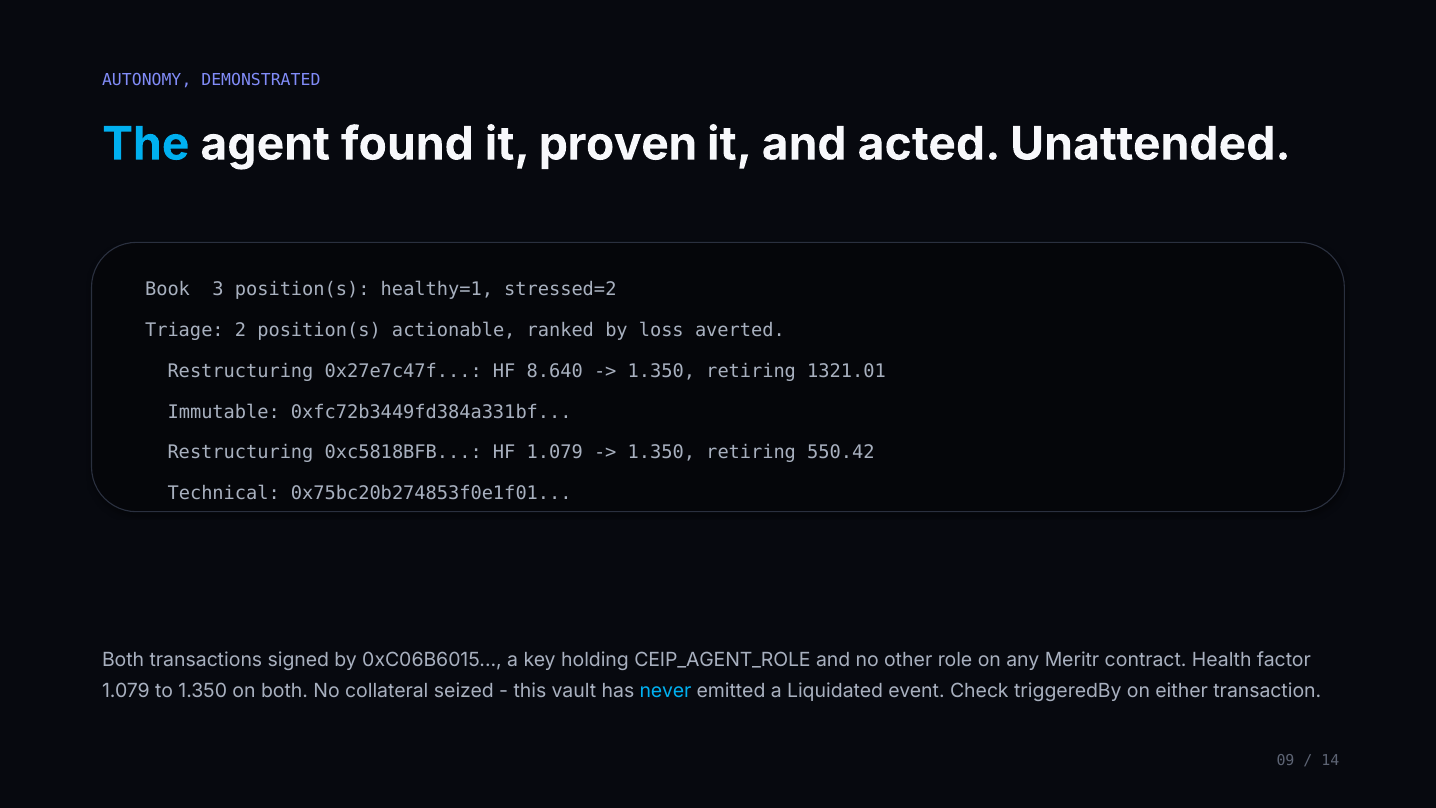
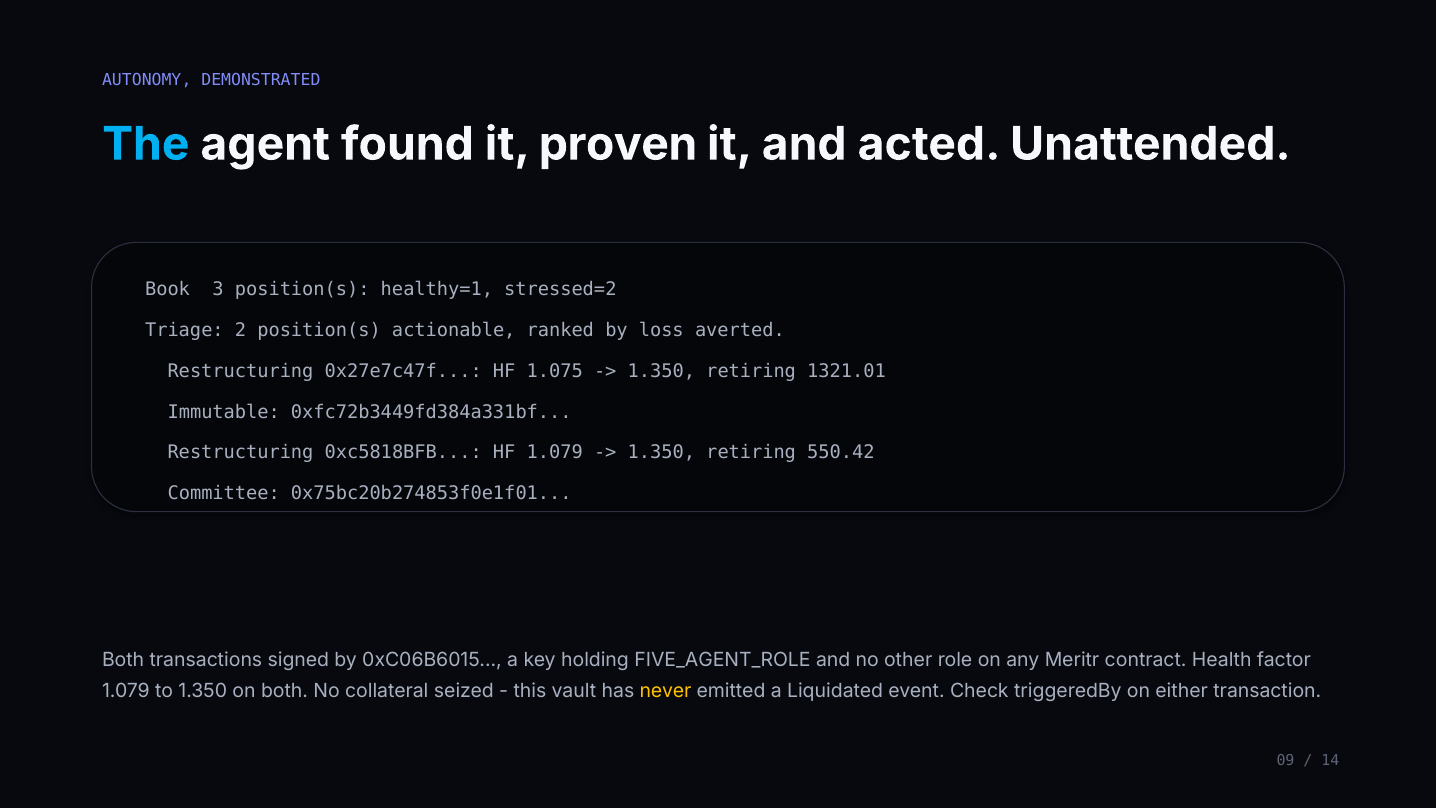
8.640: 8.640 -> 1.075
Technical: Technical -> Committee
CEIP_AGENT_ROLE: CEIP_AGENT_ROLE -> FIVE_AGENT_ROLE
never colour: light blue -> yellow
